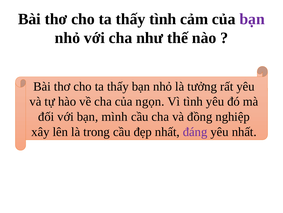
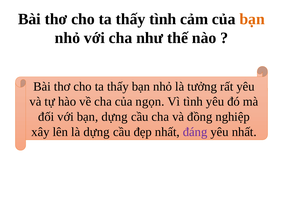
bạn at (252, 19) colour: purple -> orange
bạn mình: mình -> dựng
là trong: trong -> dựng
